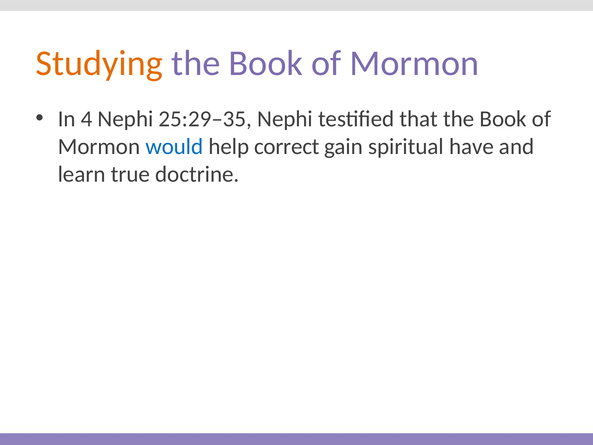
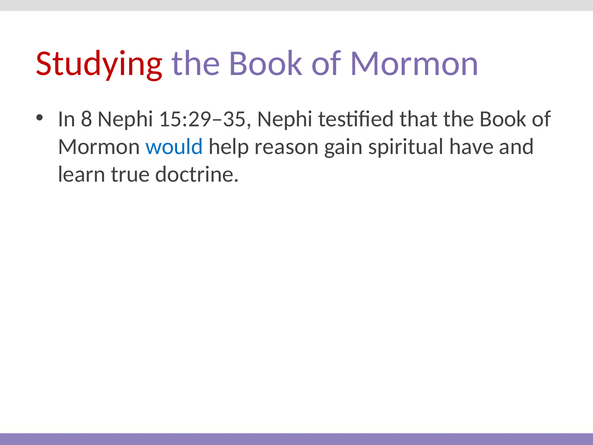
Studying colour: orange -> red
4: 4 -> 8
25:29–35: 25:29–35 -> 15:29–35
correct: correct -> reason
